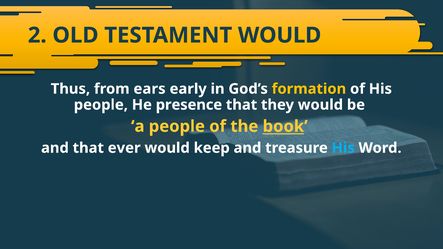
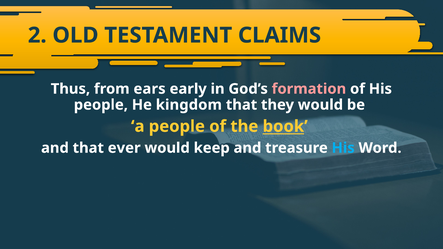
TESTAMENT WOULD: WOULD -> CLAIMS
formation colour: yellow -> pink
presence: presence -> kingdom
